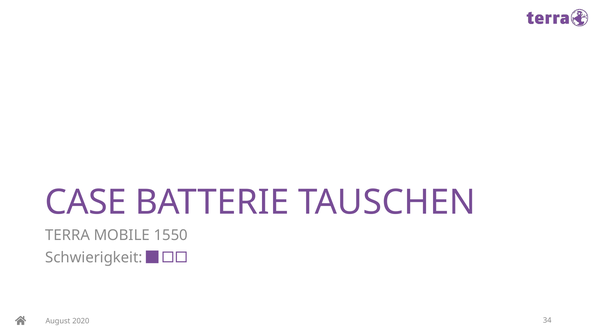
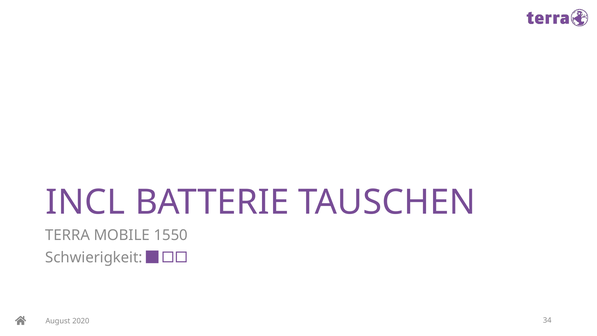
CASE: CASE -> INCL
